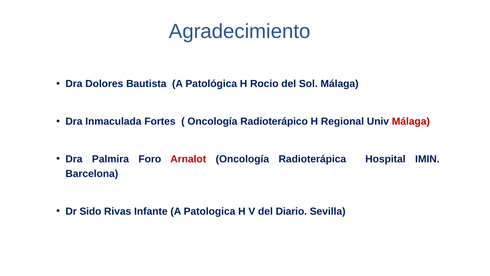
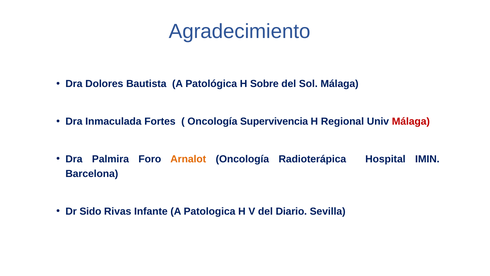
Rocio: Rocio -> Sobre
Radioterápico: Radioterápico -> Supervivencia
Arnalot colour: red -> orange
